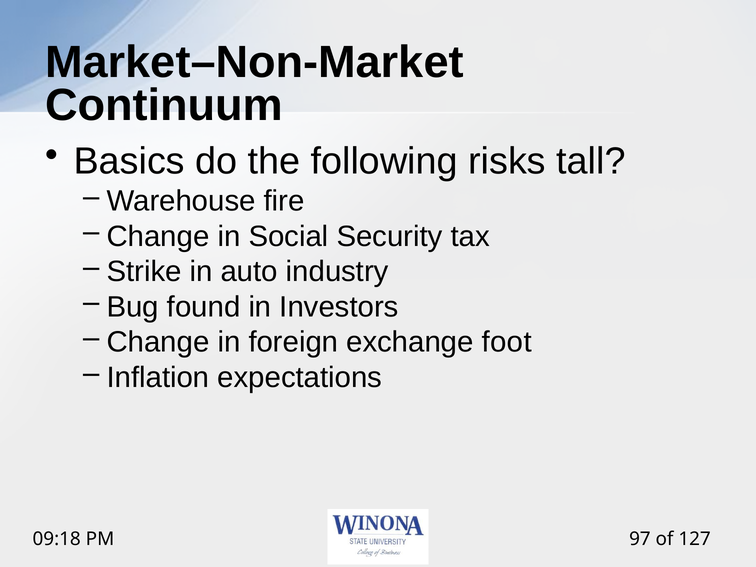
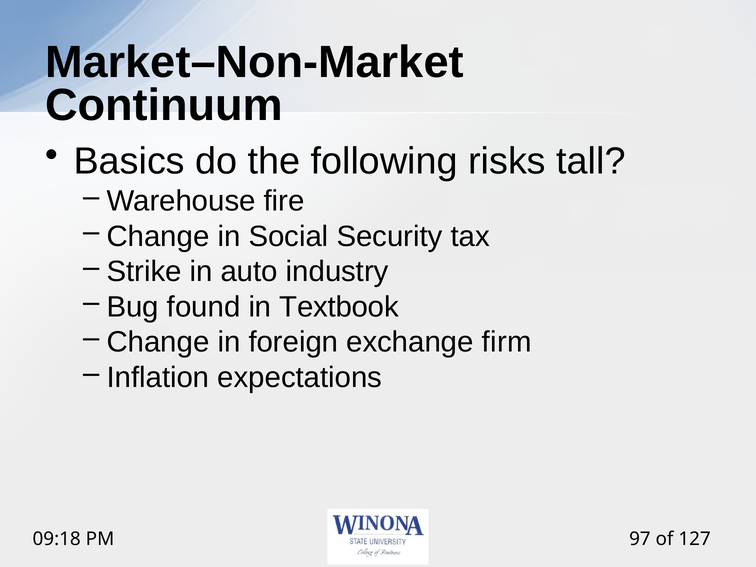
Investors: Investors -> Textbook
foot: foot -> firm
